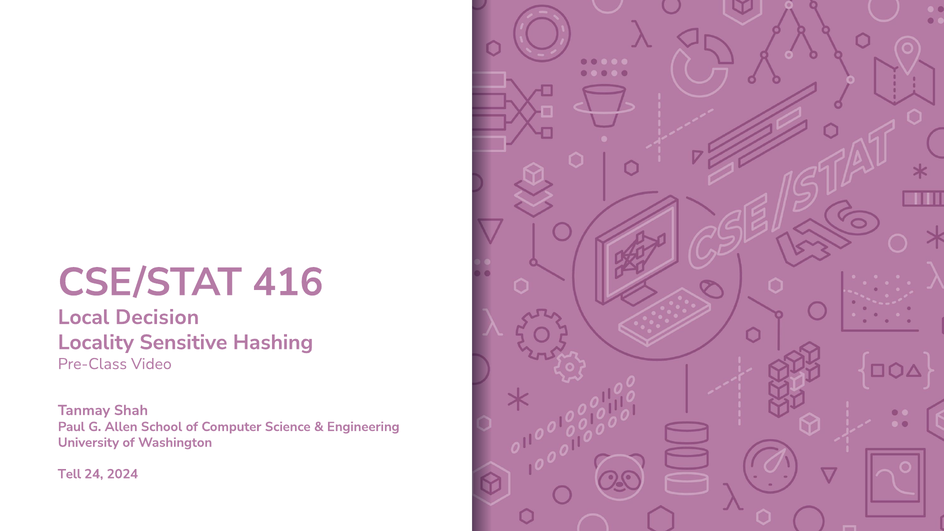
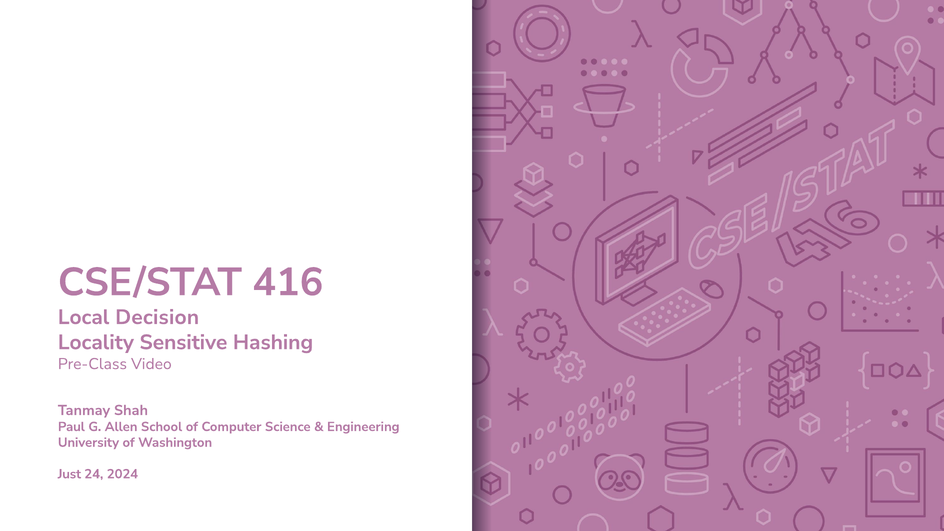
Tell: Tell -> Just
